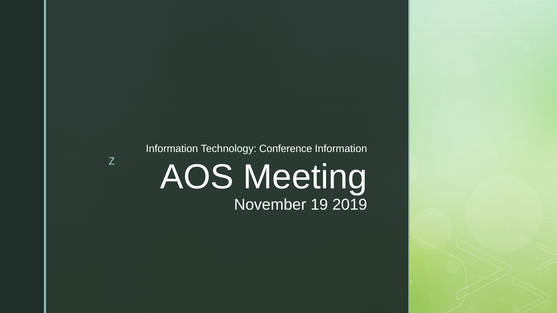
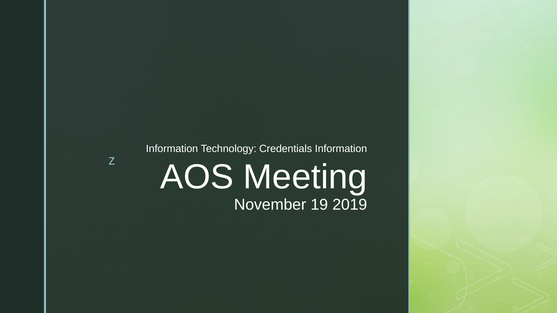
Conference: Conference -> Credentials
